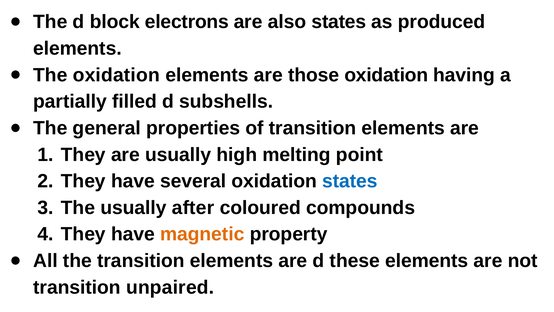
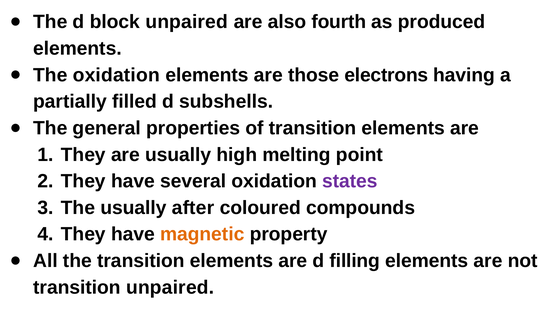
block electrons: electrons -> unpaired
also states: states -> fourth
those oxidation: oxidation -> electrons
states at (350, 181) colour: blue -> purple
these: these -> filling
